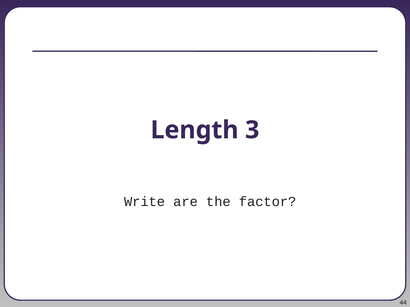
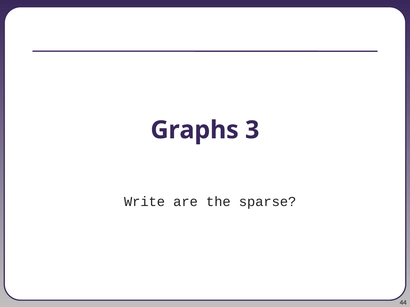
Length: Length -> Graphs
factor: factor -> sparse
